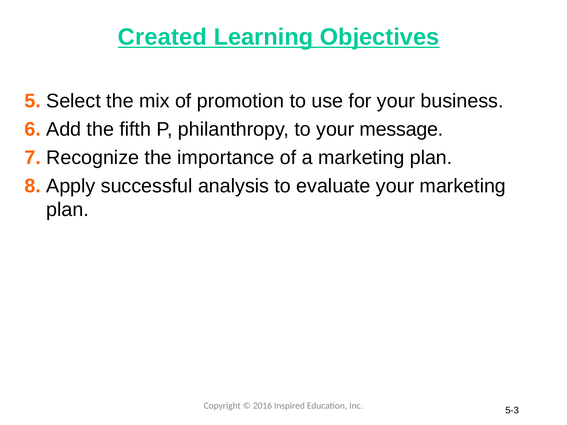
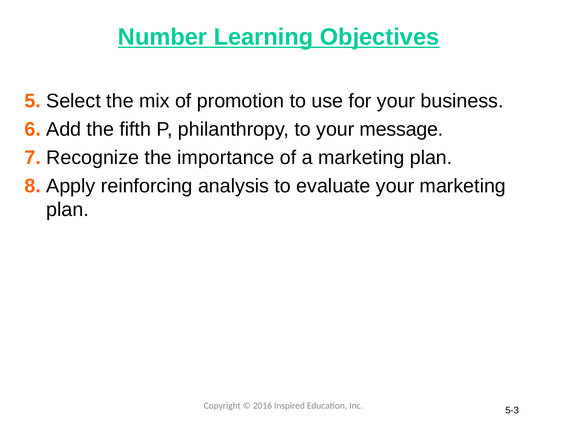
Created: Created -> Number
successful: successful -> reinforcing
